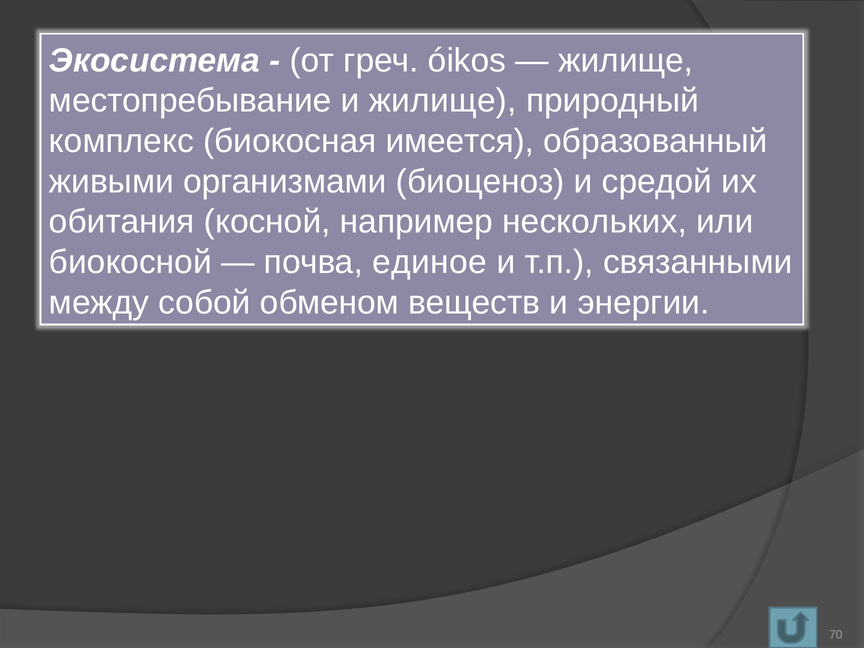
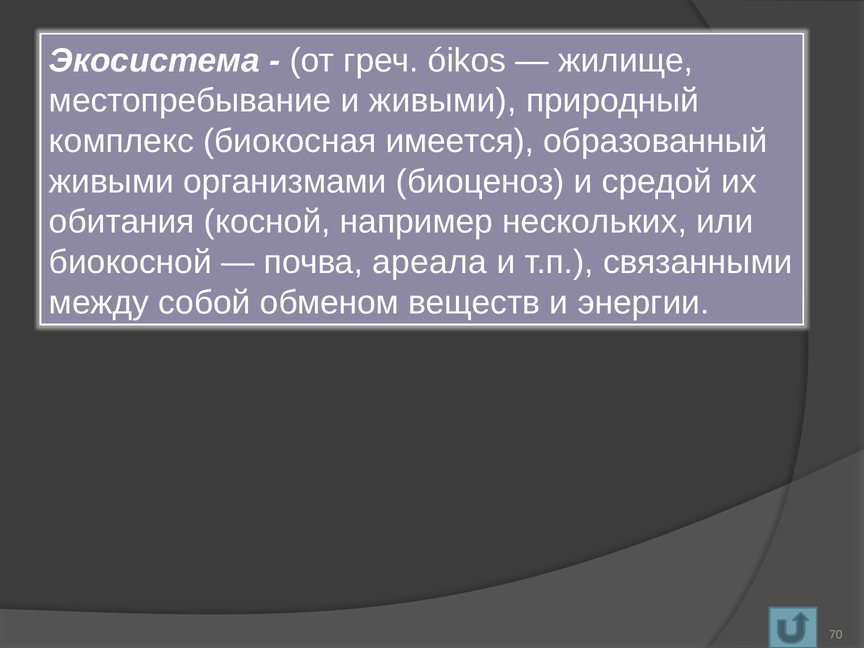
и жилище: жилище -> живыми
единое: единое -> ареала
